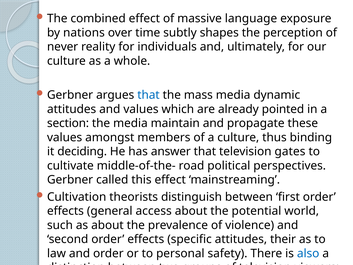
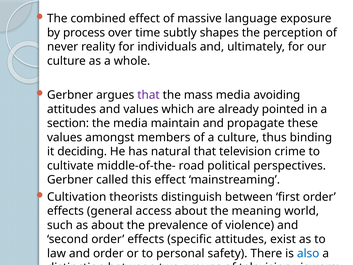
nations: nations -> process
that at (149, 95) colour: blue -> purple
dynamic: dynamic -> avoiding
answer: answer -> natural
gates: gates -> crime
potential: potential -> meaning
their: their -> exist
